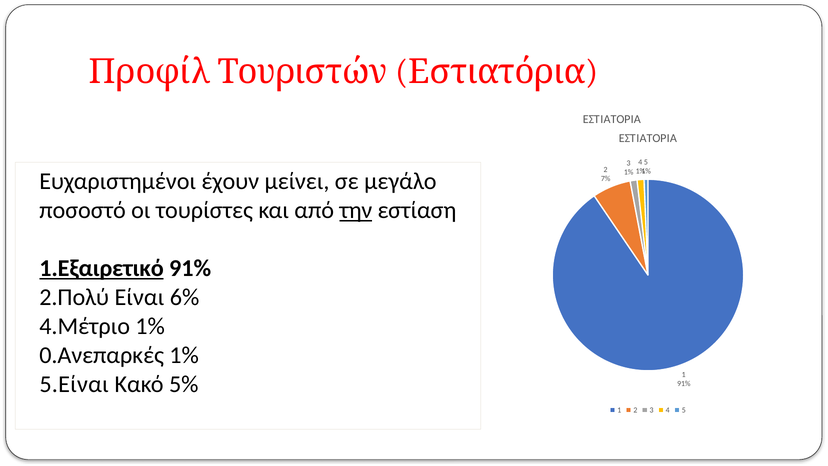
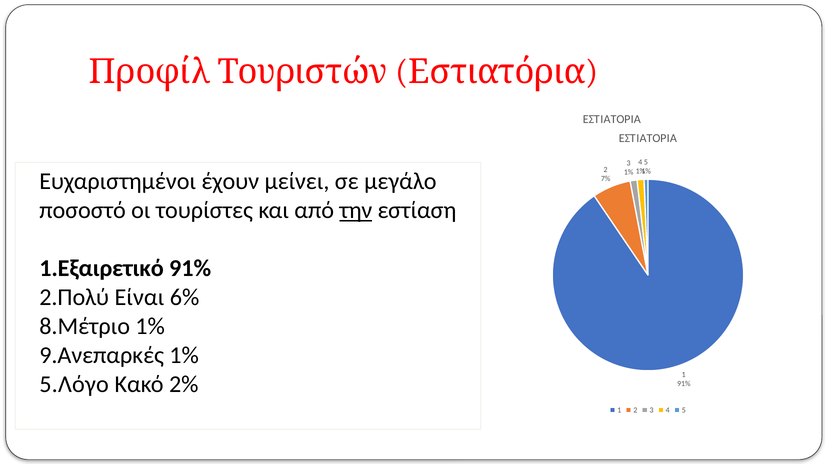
1.Εξαιρετικό underline: present -> none
4.Μέτριο: 4.Μέτριο -> 8.Μέτριο
0.Ανεπαρκές: 0.Ανεπαρκές -> 9.Ανεπαρκές
5.Είναι: 5.Είναι -> 5.Λόγο
5%: 5% -> 2%
